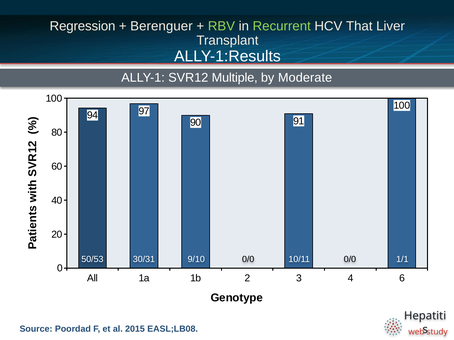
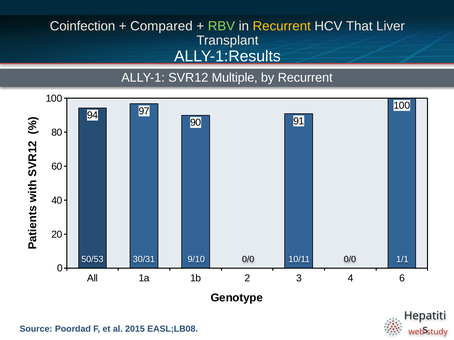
Regression: Regression -> Coinfection
Berenguer: Berenguer -> Compared
Recurrent at (282, 26) colour: light green -> yellow
by Moderate: Moderate -> Recurrent
